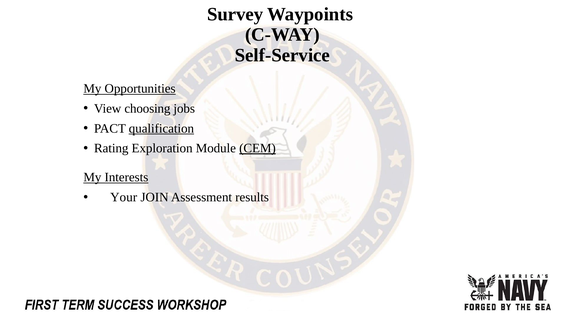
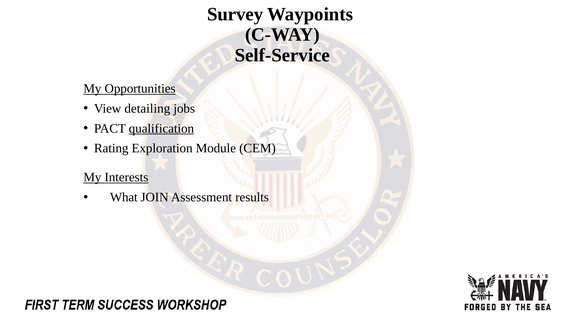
choosing: choosing -> detailing
CEM underline: present -> none
Your: Your -> What
